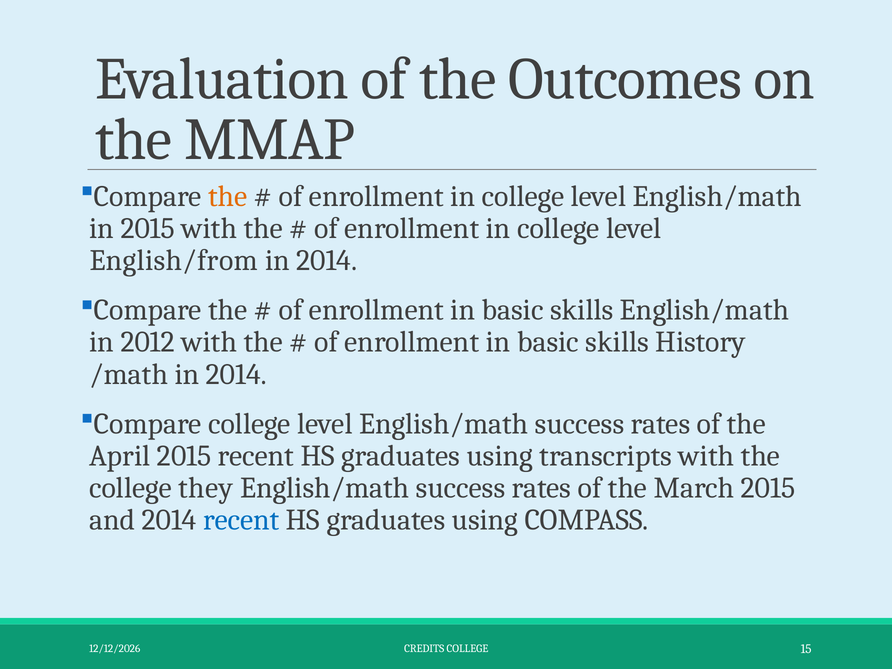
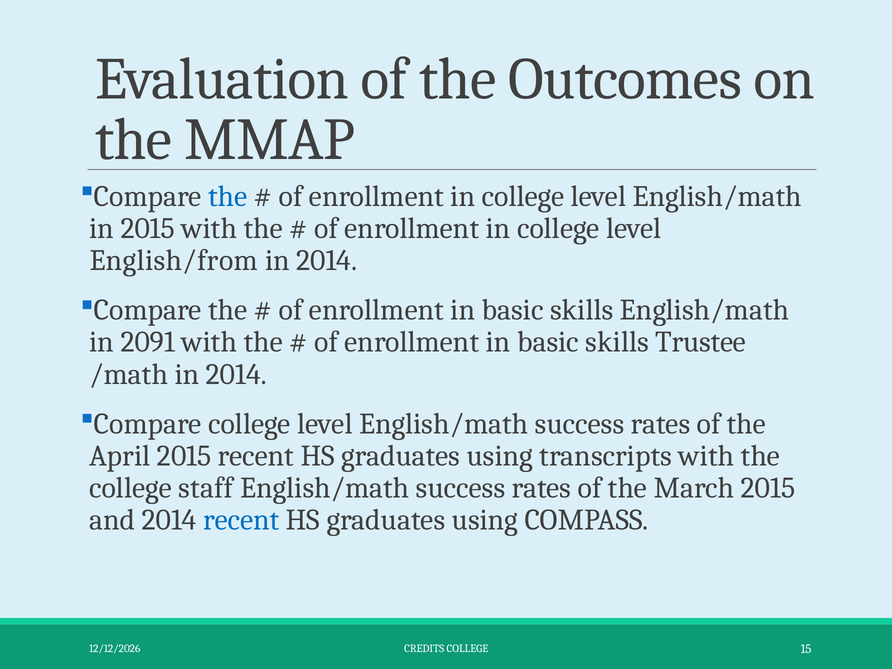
the at (228, 196) colour: orange -> blue
2012: 2012 -> 2091
History: History -> Trustee
they: they -> staff
